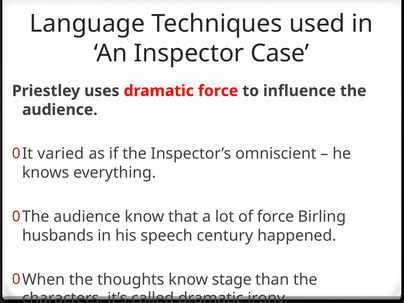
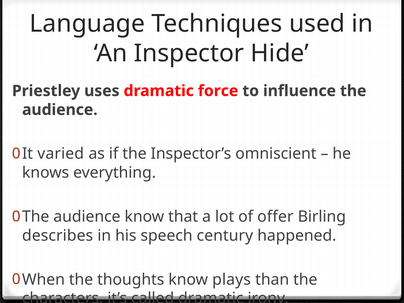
Case: Case -> Hide
of force: force -> offer
husbands: husbands -> describes
stage: stage -> plays
